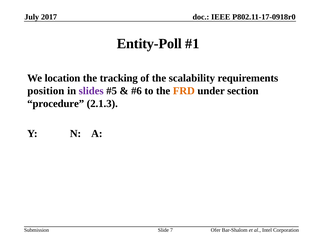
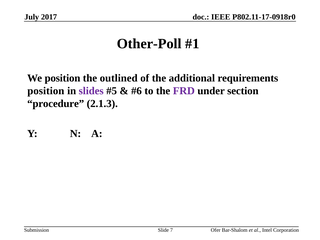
Entity-Poll: Entity-Poll -> Other-Poll
We location: location -> position
tracking: tracking -> outlined
scalability: scalability -> additional
FRD colour: orange -> purple
